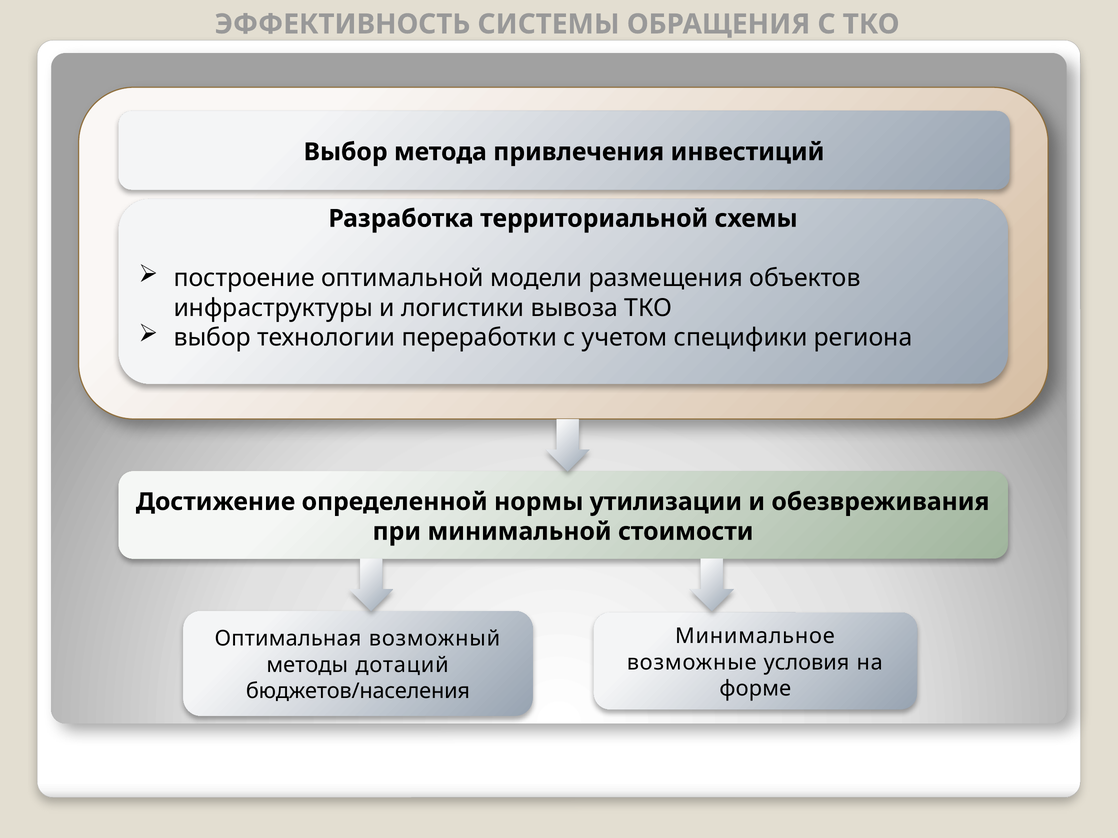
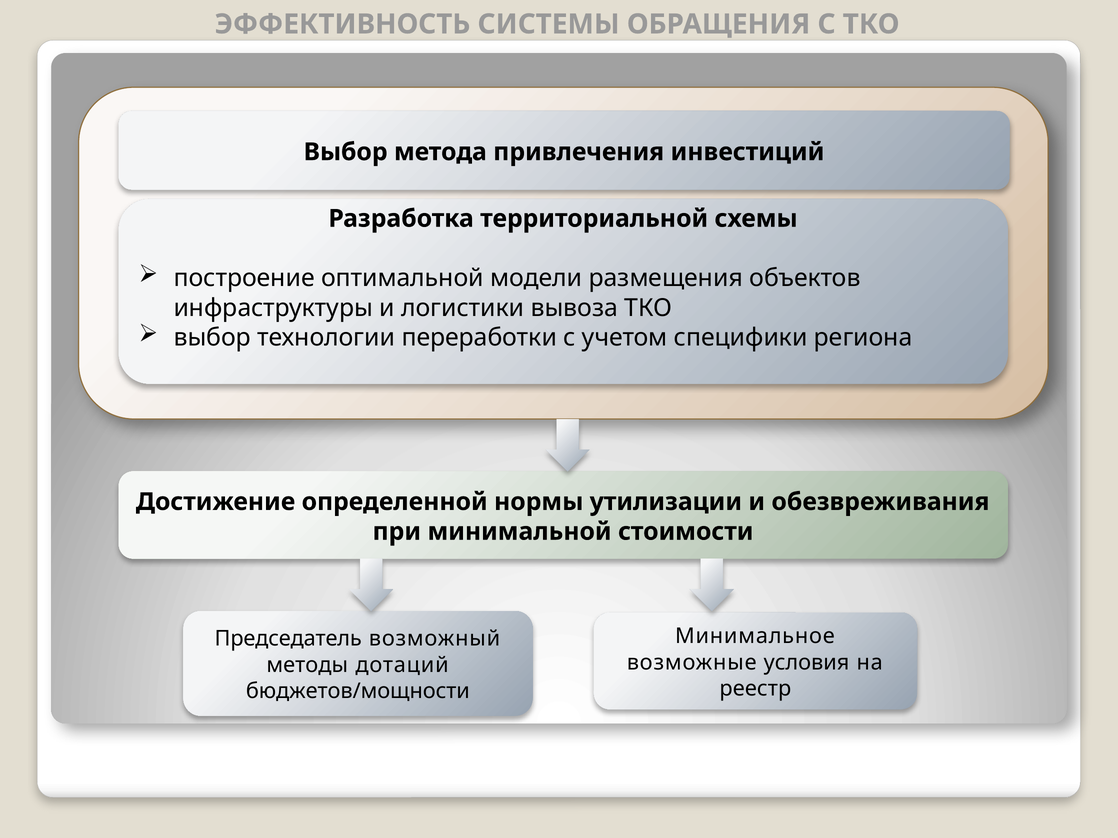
Оптимальная: Оптимальная -> Председатель
форме: форме -> реестр
бюджетов/населения: бюджетов/населения -> бюджетов/мощности
